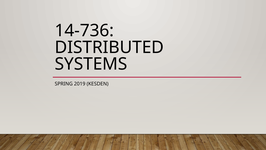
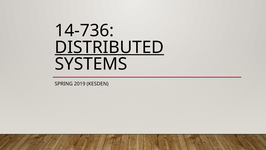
DISTRIBUTED underline: none -> present
